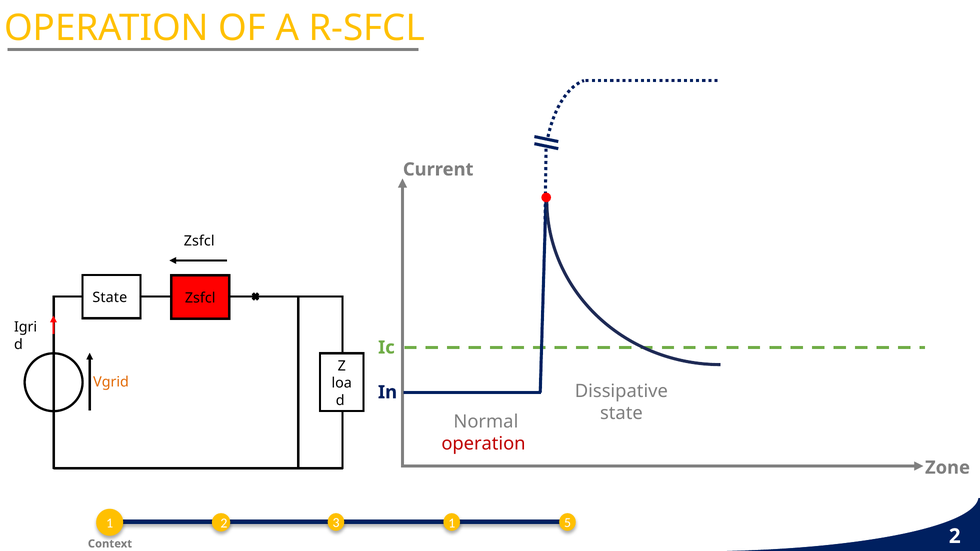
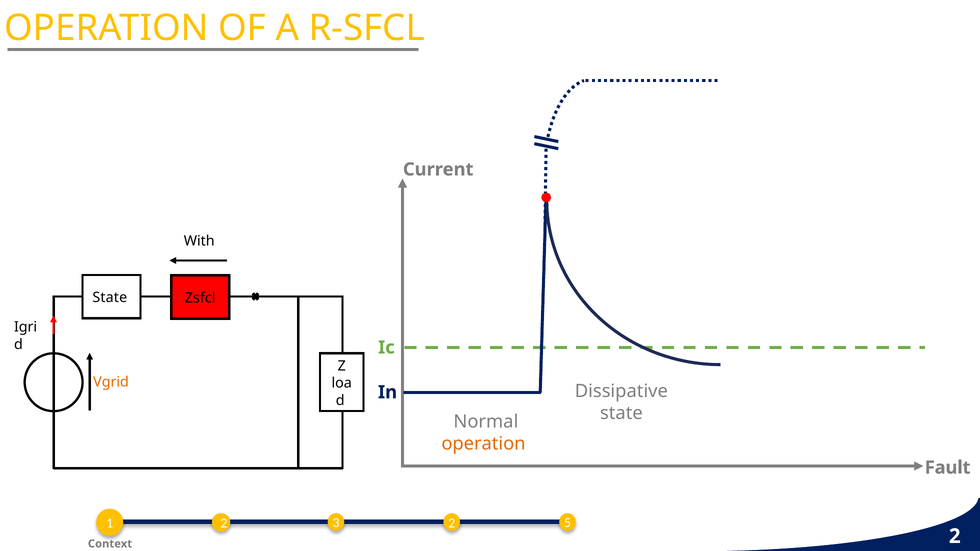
Zsfcl at (199, 241): Zsfcl -> With
operation at (483, 444) colour: red -> orange
Zone: Zone -> Fault
3 1: 1 -> 2
